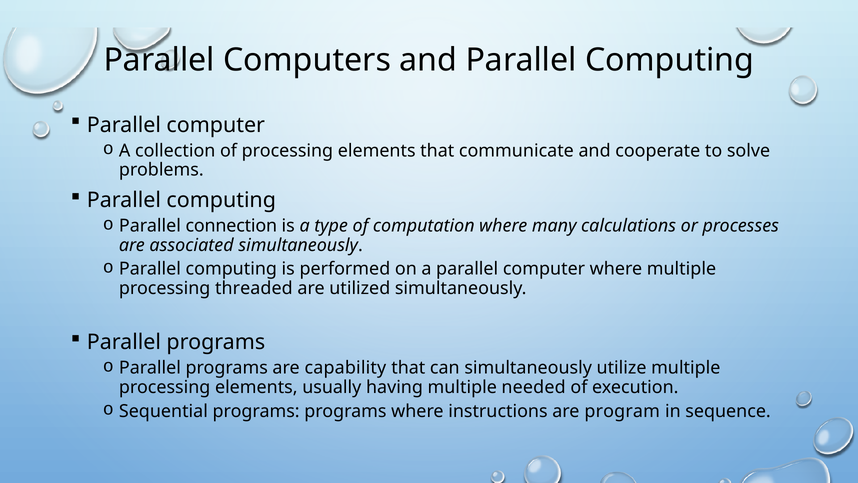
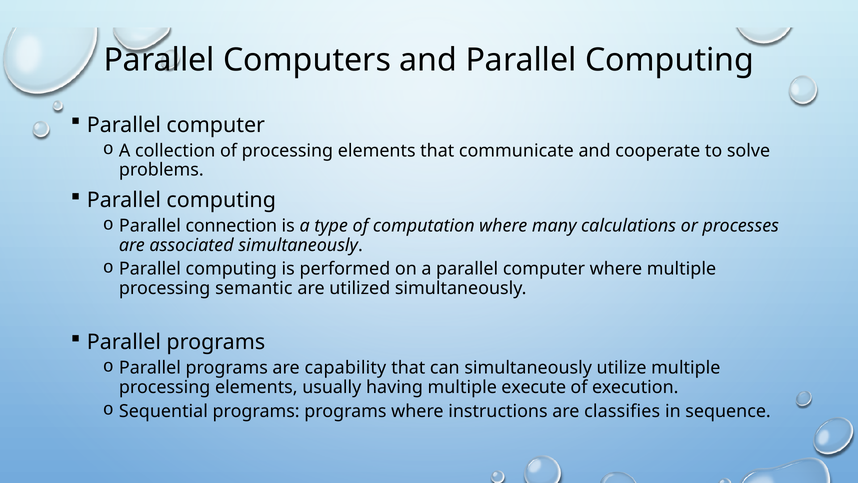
threaded: threaded -> semantic
needed: needed -> execute
program: program -> classifies
